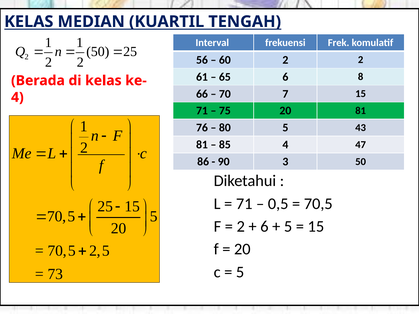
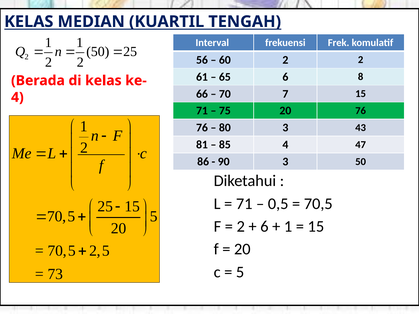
20 81: 81 -> 76
80 5: 5 -> 3
5 at (288, 227): 5 -> 1
